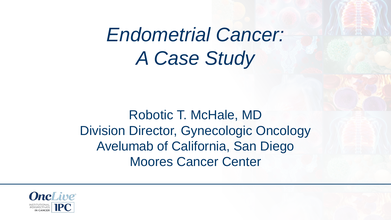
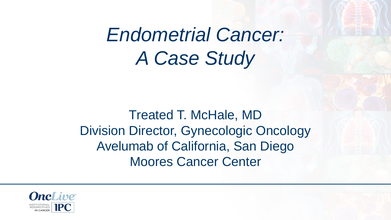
Robotic: Robotic -> Treated
